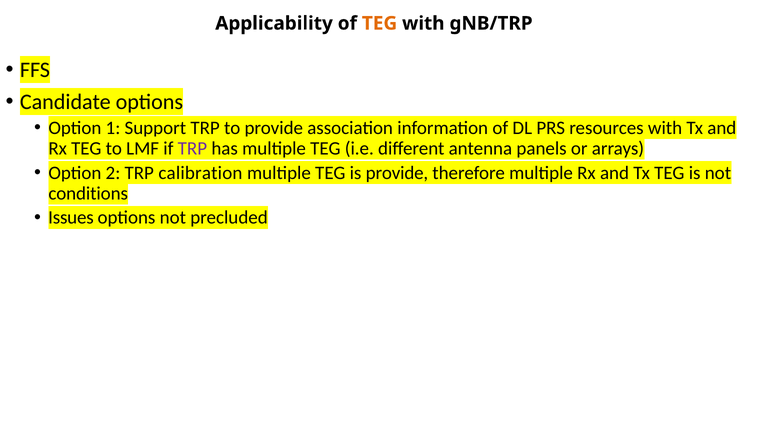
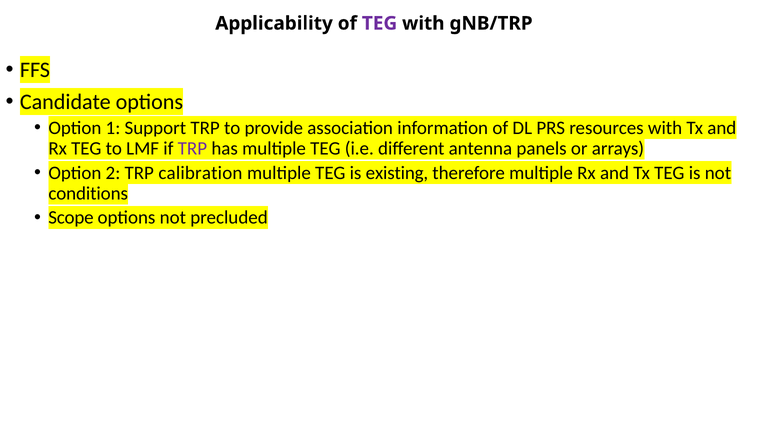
TEG at (380, 23) colour: orange -> purple
is provide: provide -> existing
Issues: Issues -> Scope
